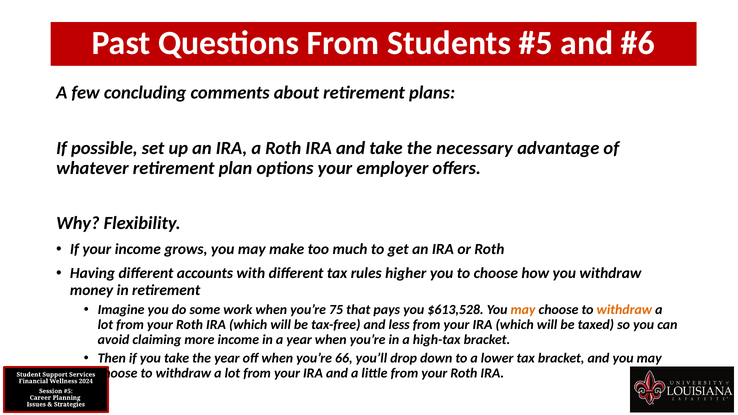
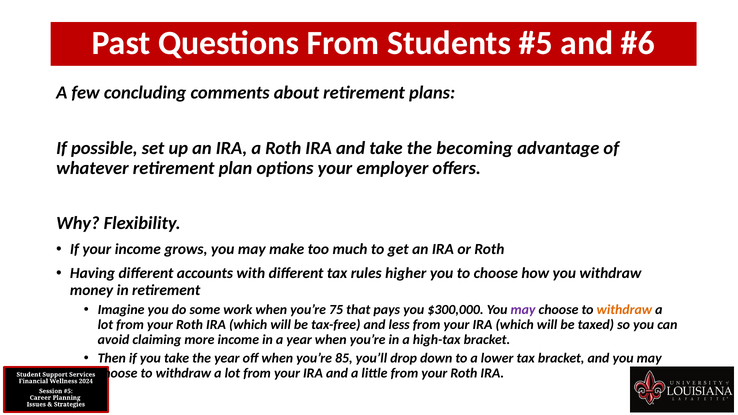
necessary: necessary -> becoming
$613,528: $613,528 -> $300,000
may at (523, 310) colour: orange -> purple
66: 66 -> 85
